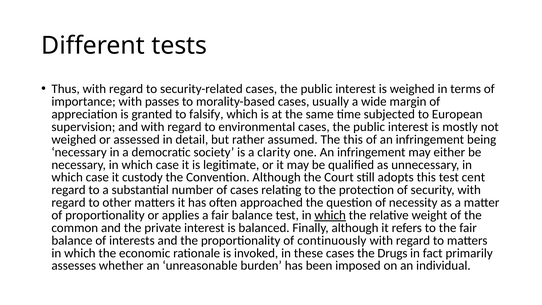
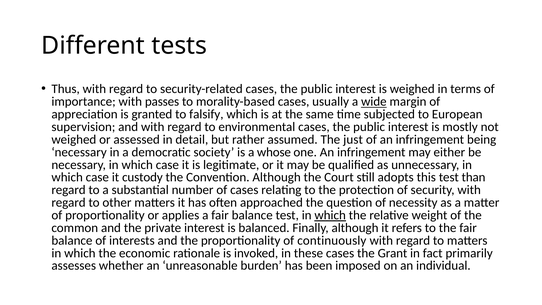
wide underline: none -> present
The this: this -> just
clarity: clarity -> whose
cent: cent -> than
Drugs: Drugs -> Grant
